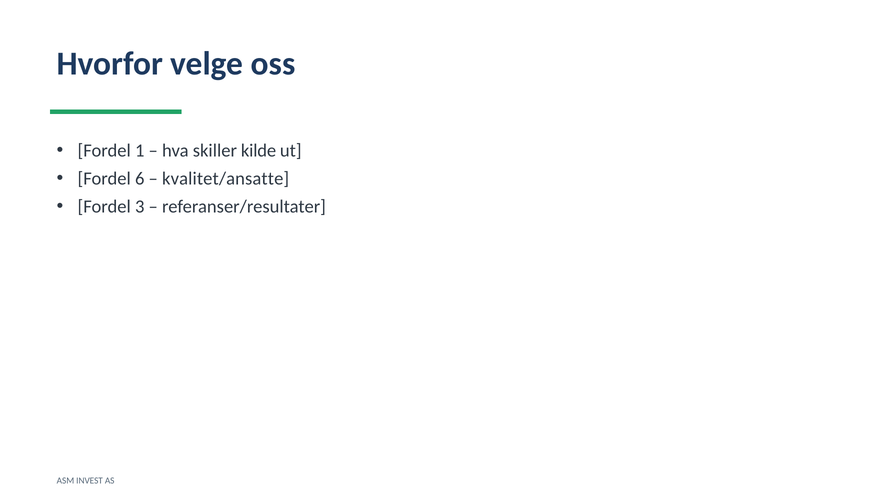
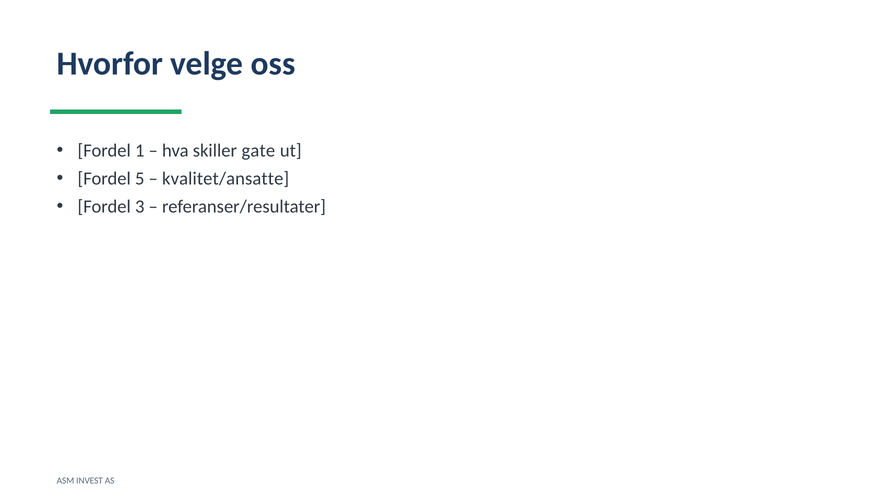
kilde: kilde -> gate
6: 6 -> 5
